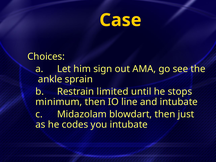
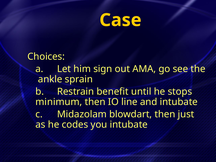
limited: limited -> benefit
